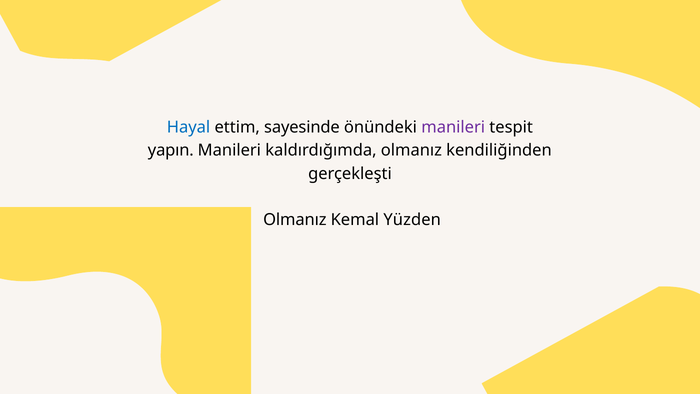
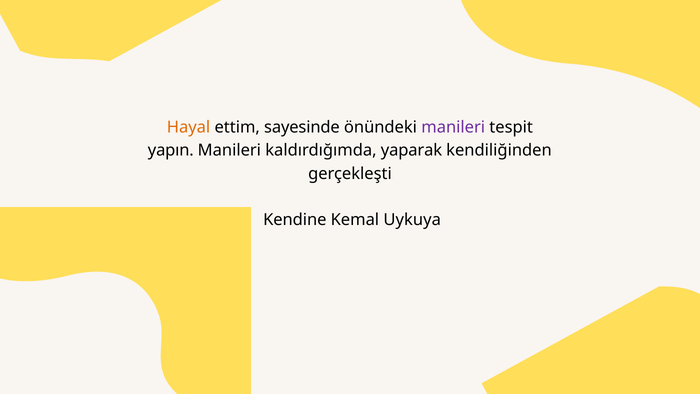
Hayal colour: blue -> orange
kaldırdığımda olmanız: olmanız -> yaparak
Olmanız at (295, 220): Olmanız -> Kendine
Yüzden: Yüzden -> Uykuya
